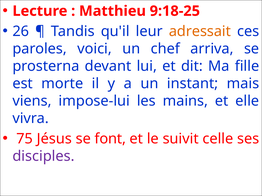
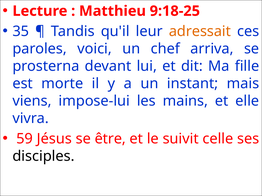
26: 26 -> 35
75: 75 -> 59
font: font -> être
disciples colour: purple -> black
